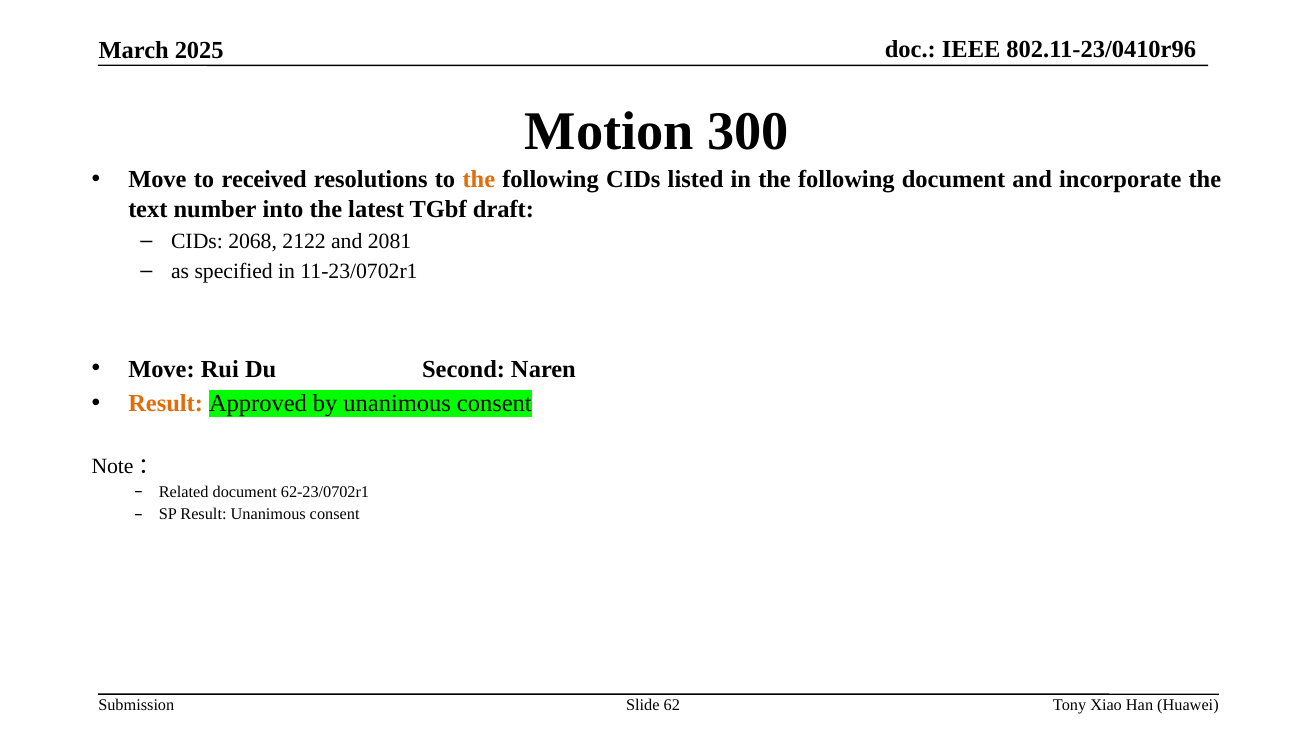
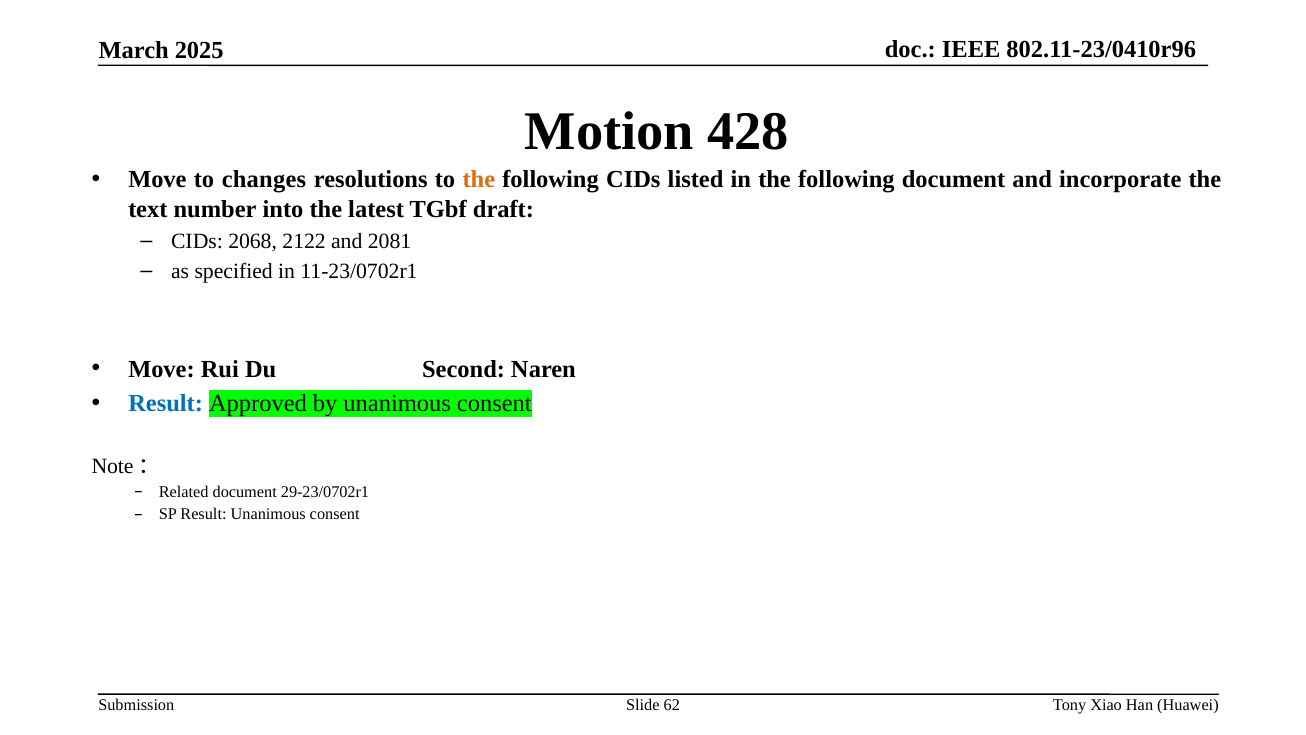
300: 300 -> 428
received: received -> changes
Result at (166, 403) colour: orange -> blue
62-23/0702r1: 62-23/0702r1 -> 29-23/0702r1
